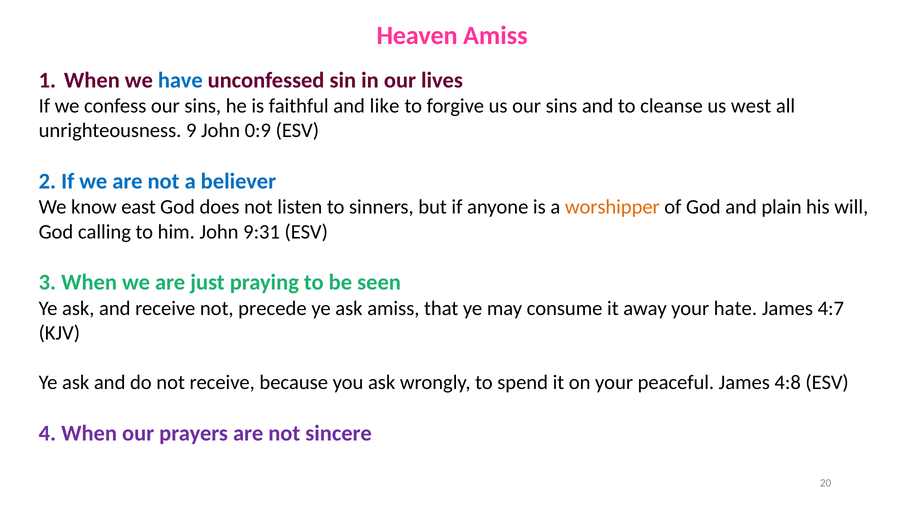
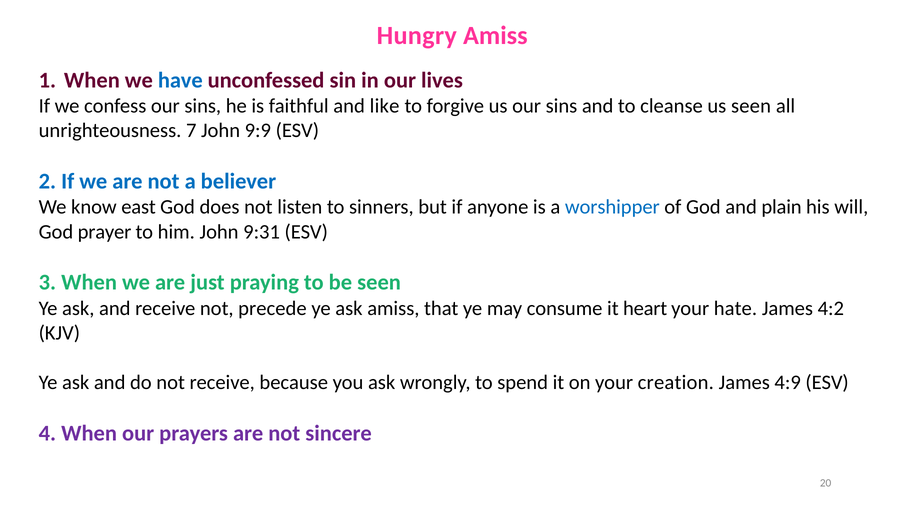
Heaven: Heaven -> Hungry
us west: west -> seen
9: 9 -> 7
0:9: 0:9 -> 9:9
worshipper colour: orange -> blue
calling: calling -> prayer
away: away -> heart
4:7: 4:7 -> 4:2
peaceful: peaceful -> creation
4:8: 4:8 -> 4:9
